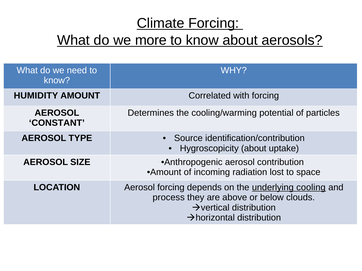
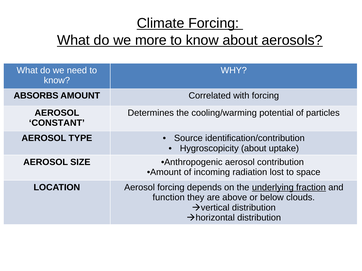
HUMIDITY: HUMIDITY -> ABSORBS
cooling: cooling -> fraction
process: process -> function
